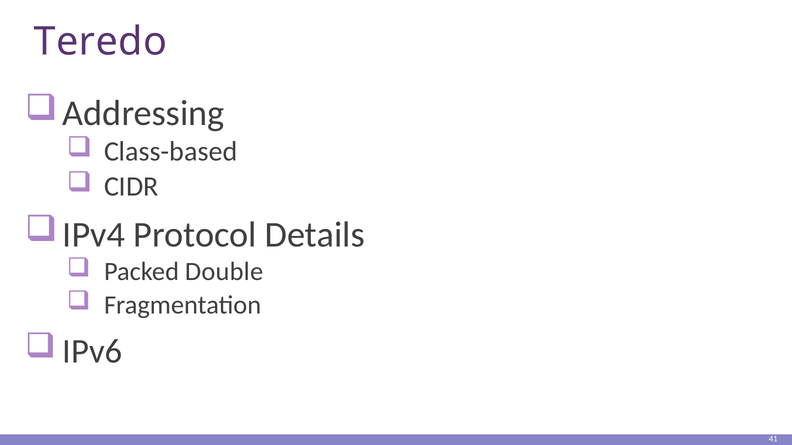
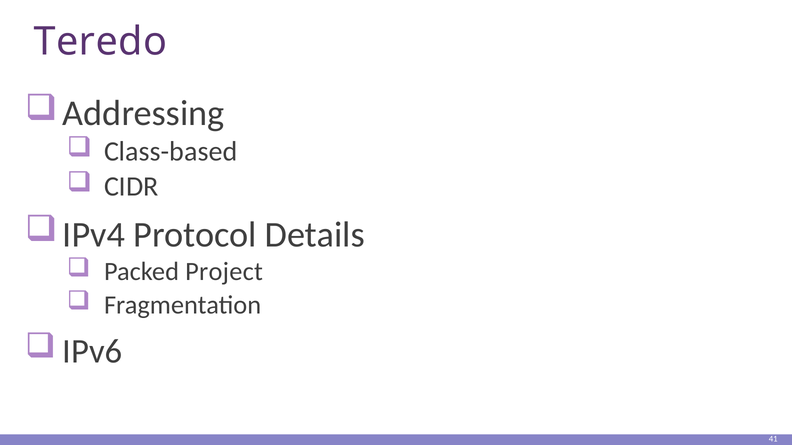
Double: Double -> Project
